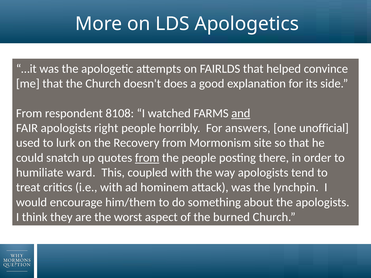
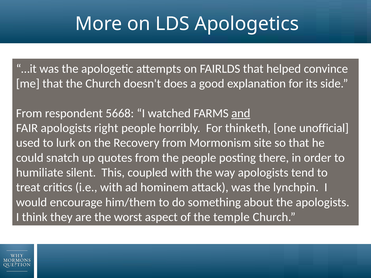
8108: 8108 -> 5668
answers: answers -> thinketh
from at (147, 158) underline: present -> none
ward: ward -> silent
burned: burned -> temple
